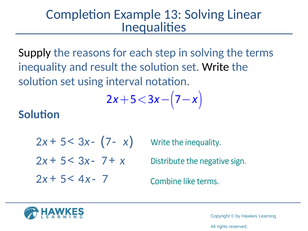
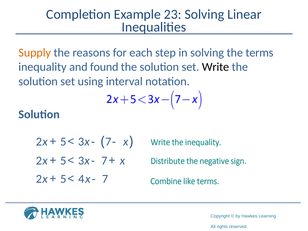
13: 13 -> 23
Supply colour: black -> orange
result: result -> found
